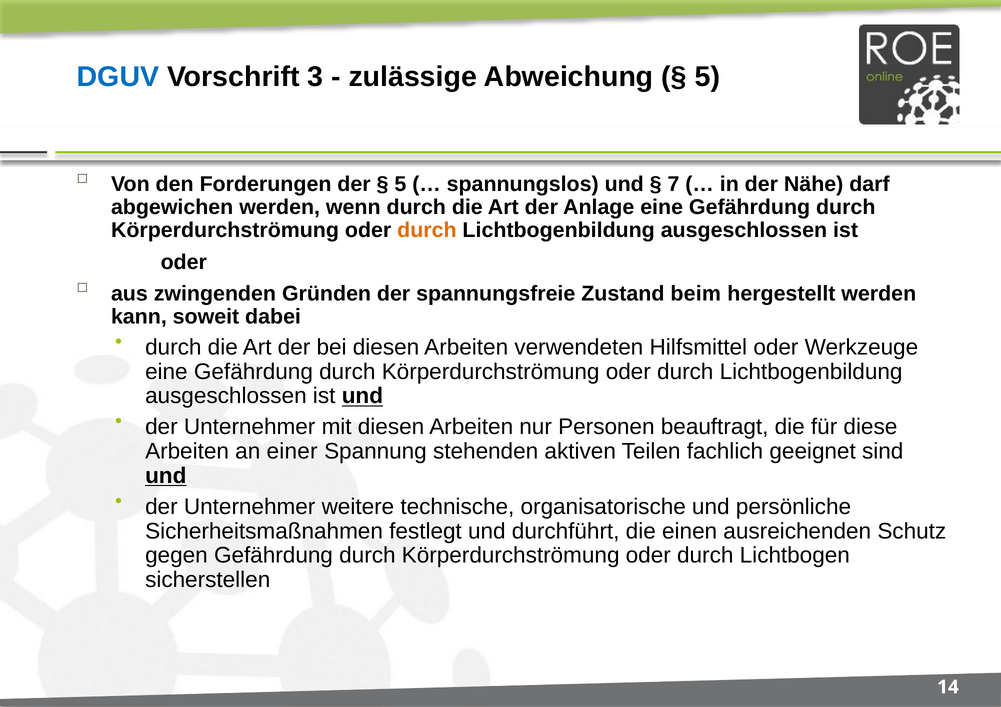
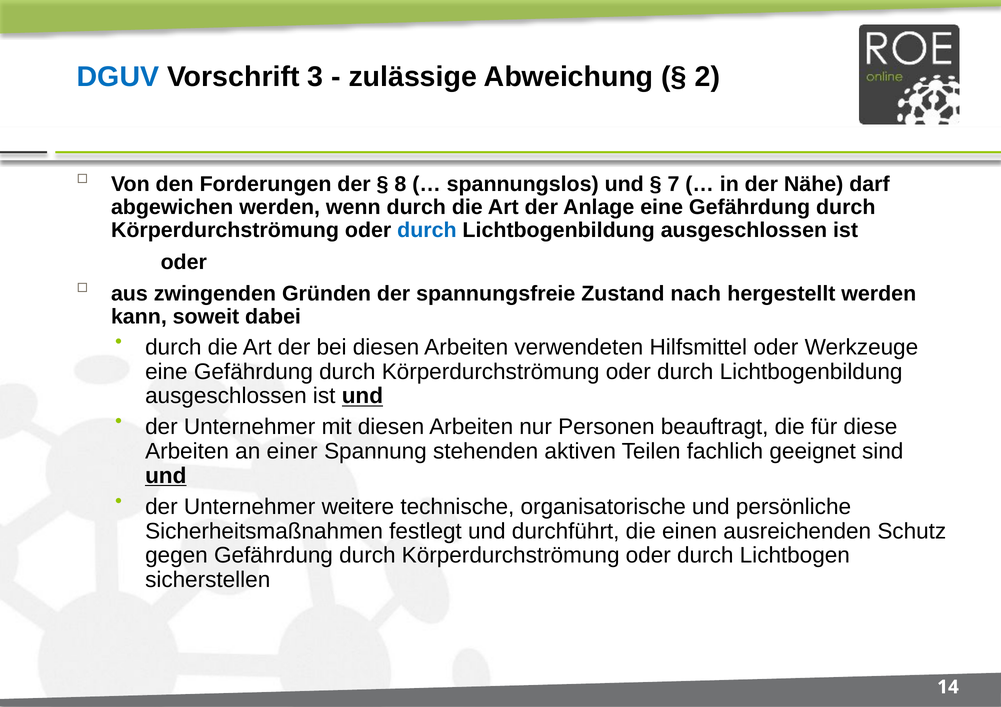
5 at (707, 77): 5 -> 2
5 at (400, 184): 5 -> 8
durch at (427, 231) colour: orange -> blue
beim: beim -> nach
